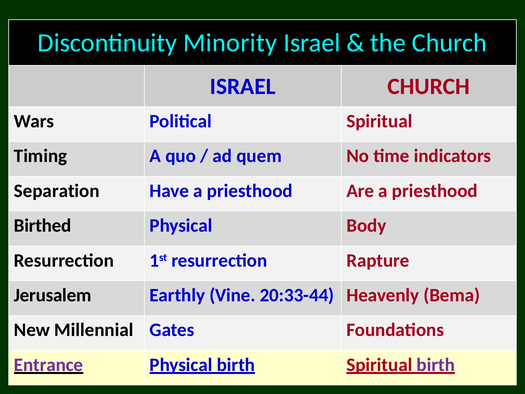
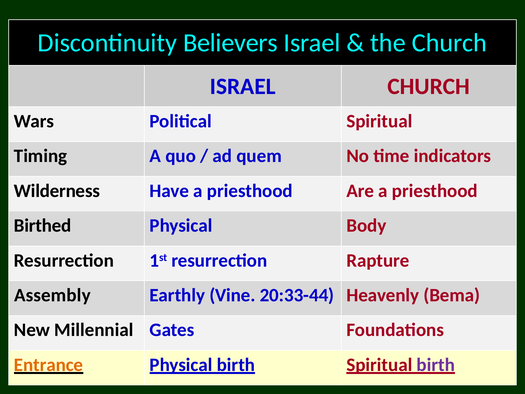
Minority: Minority -> Believers
Separation: Separation -> Wilderness
Jerusalem: Jerusalem -> Assembly
Entrance colour: purple -> orange
